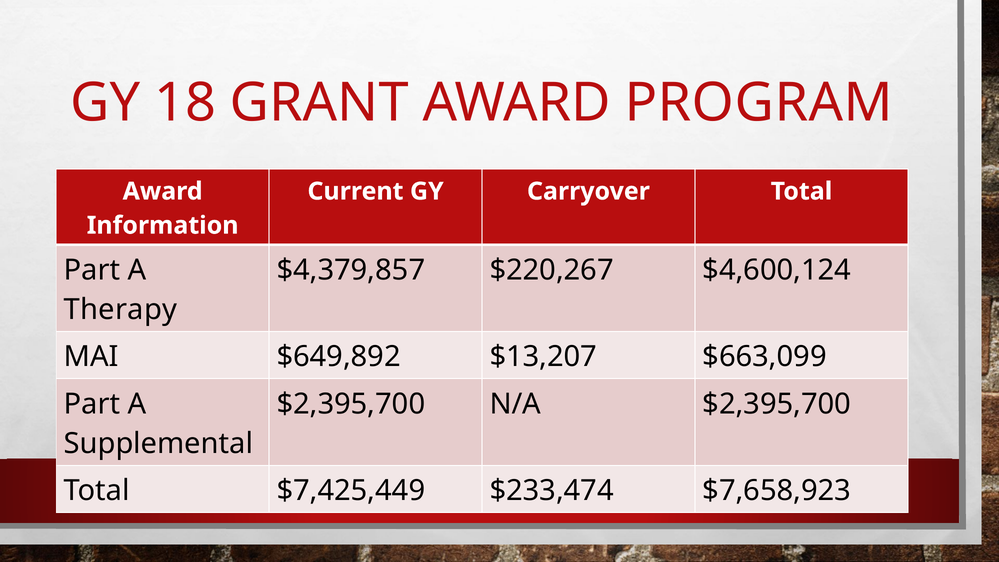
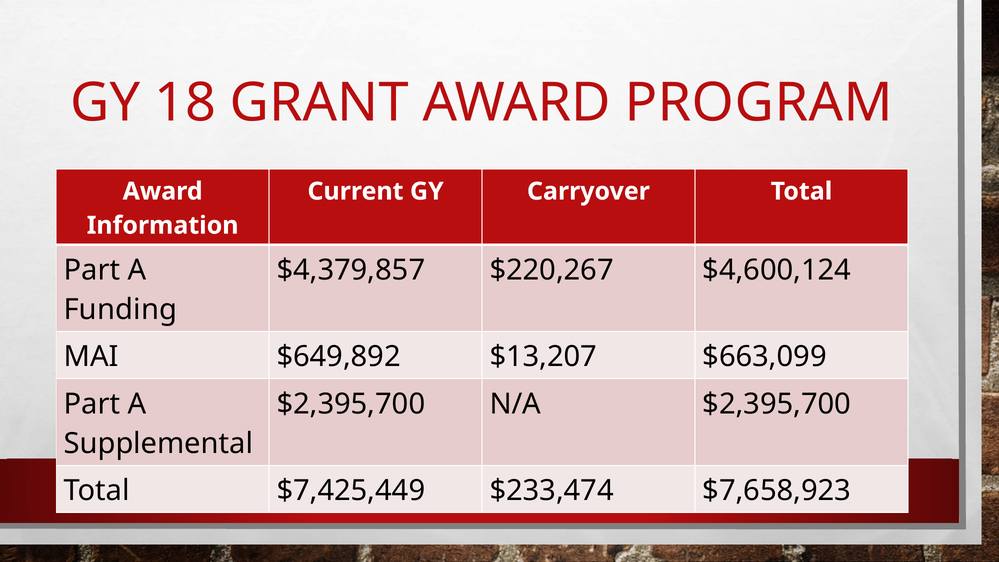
Therapy: Therapy -> Funding
